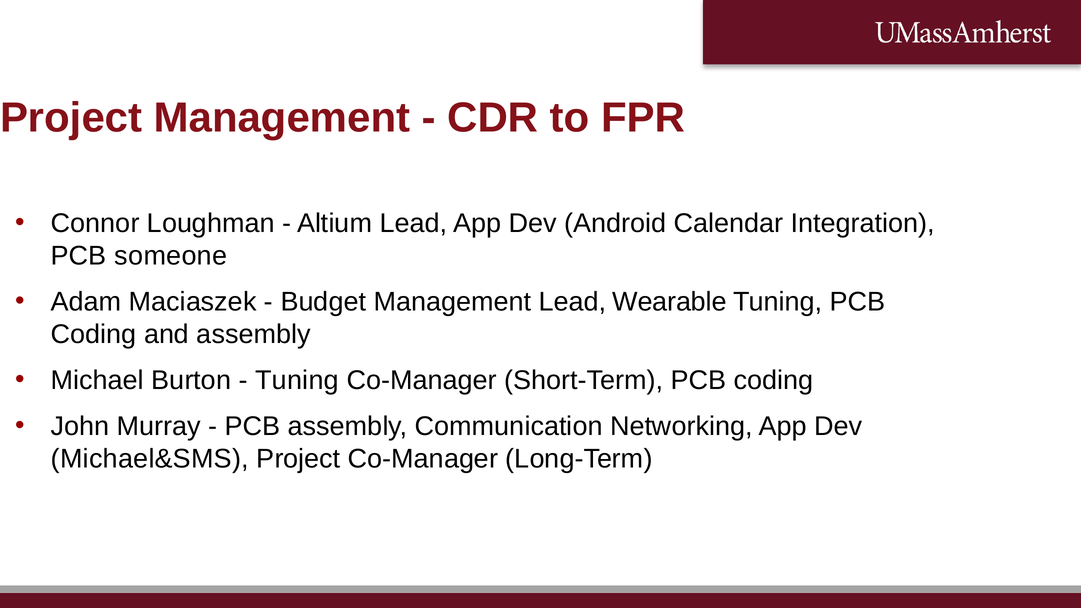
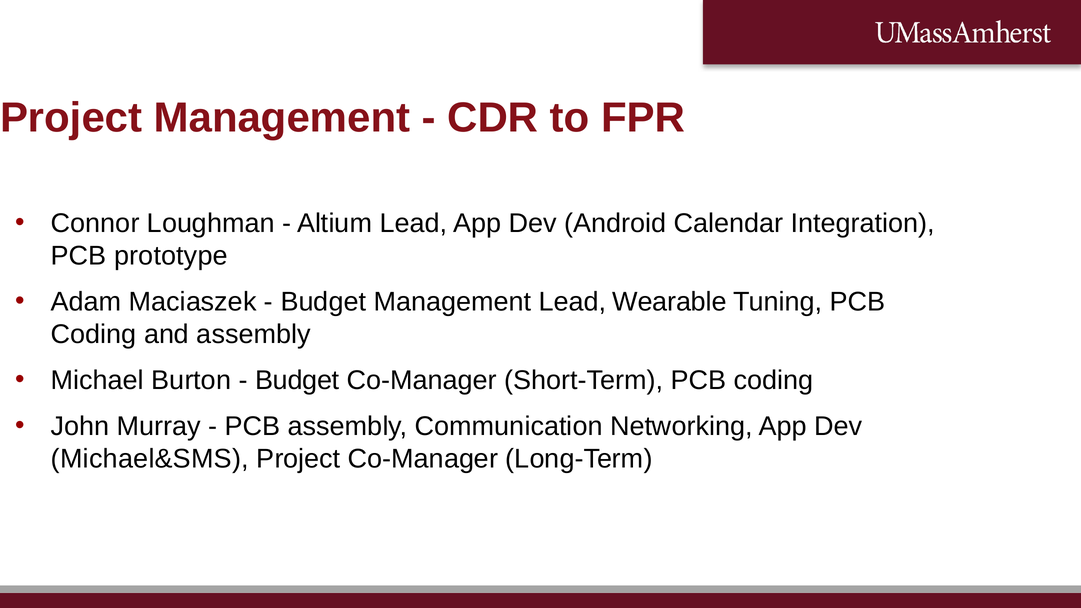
someone: someone -> prototype
Tuning at (297, 380): Tuning -> Budget
